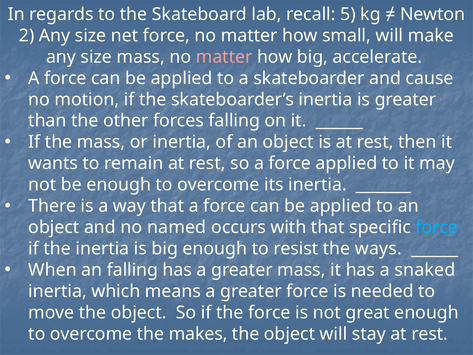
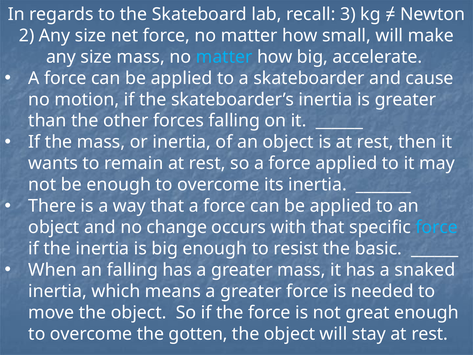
5: 5 -> 3
matter at (224, 57) colour: pink -> light blue
named: named -> change
ways: ways -> basic
makes: makes -> gotten
